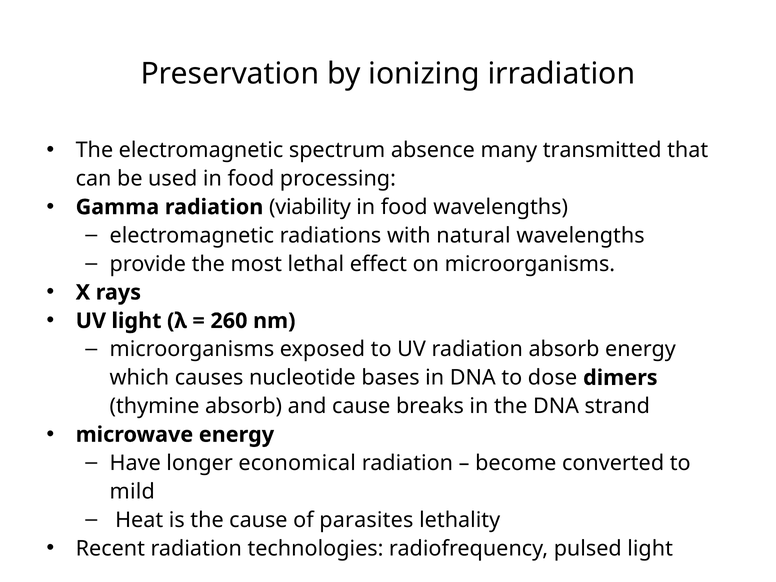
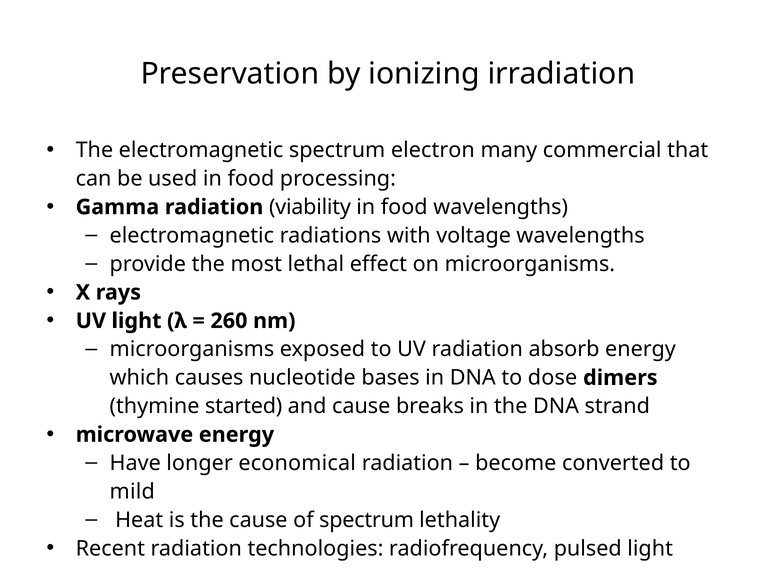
absence: absence -> electron
transmitted: transmitted -> commercial
natural: natural -> voltage
thymine absorb: absorb -> started
of parasites: parasites -> spectrum
